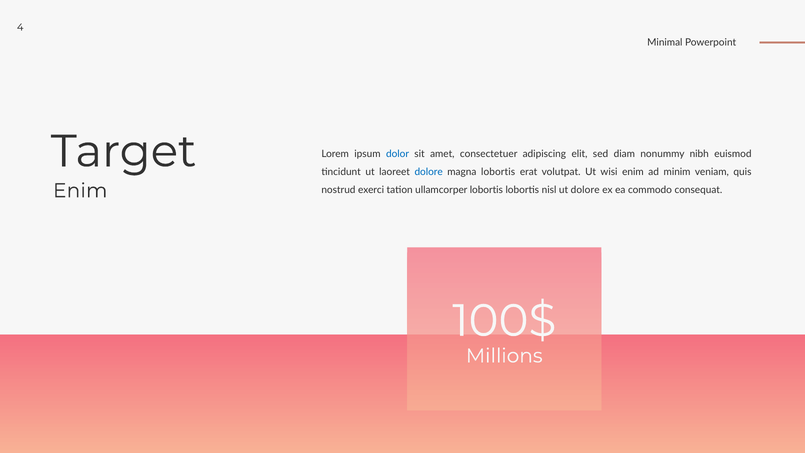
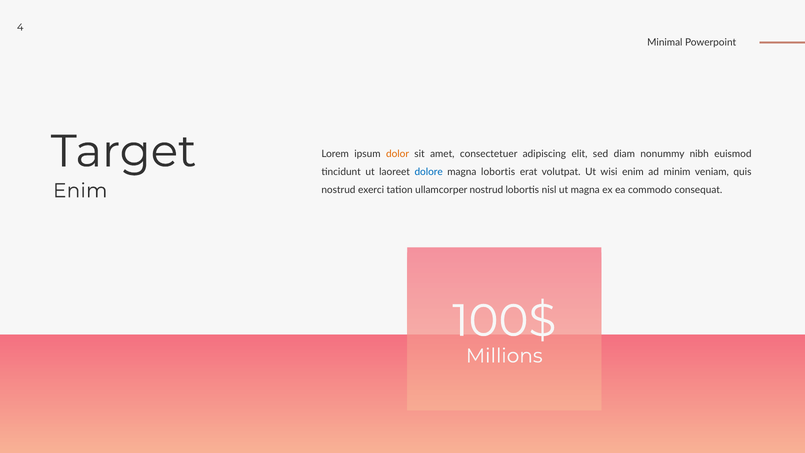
dolor colour: blue -> orange
ullamcorper lobortis: lobortis -> nostrud
ut dolore: dolore -> magna
